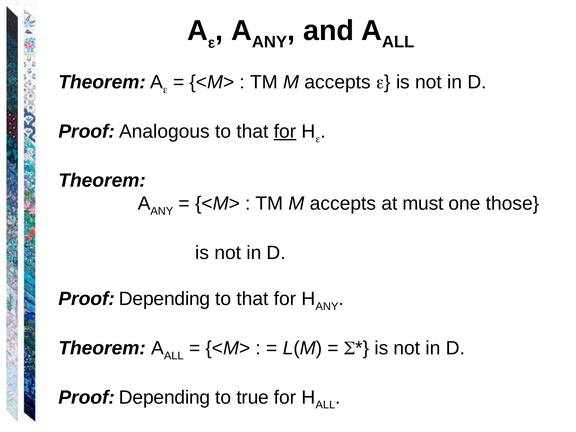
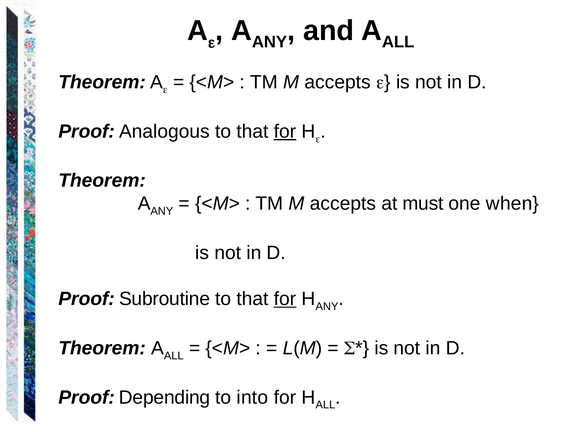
those: those -> when
Depending at (165, 299): Depending -> Subroutine
for at (285, 299) underline: none -> present
true: true -> into
